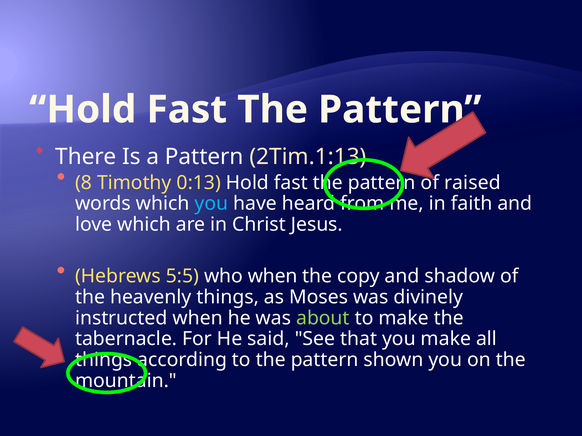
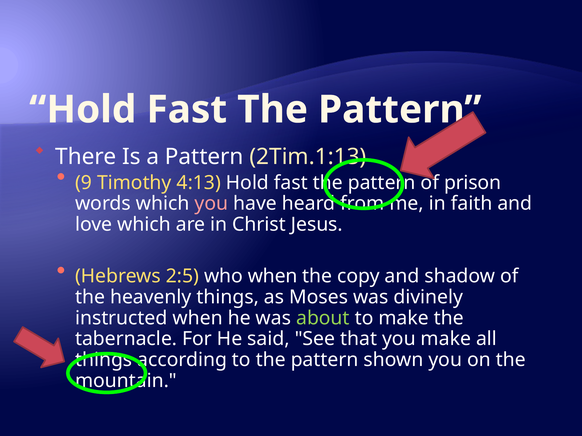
8: 8 -> 9
0:13: 0:13 -> 4:13
raised: raised -> prison
you at (211, 204) colour: light blue -> pink
5:5: 5:5 -> 2:5
